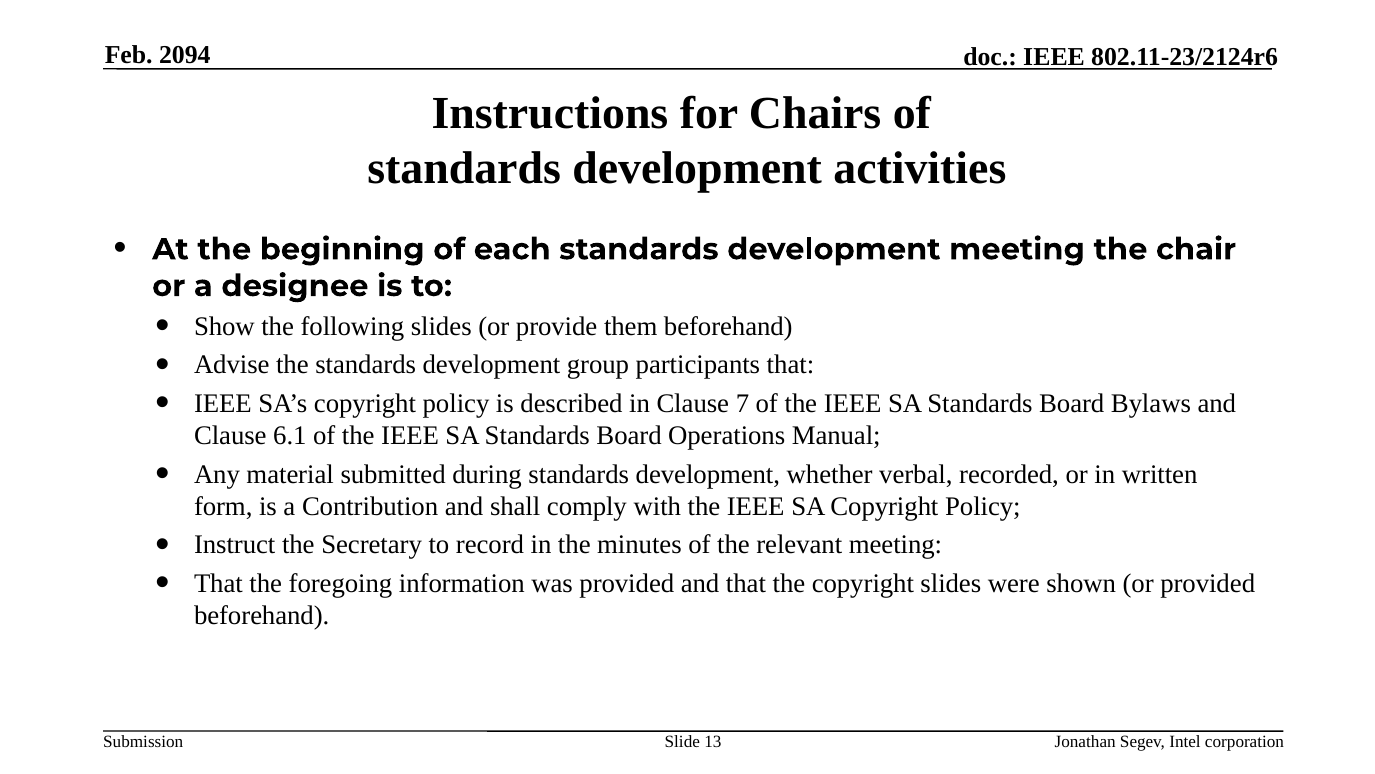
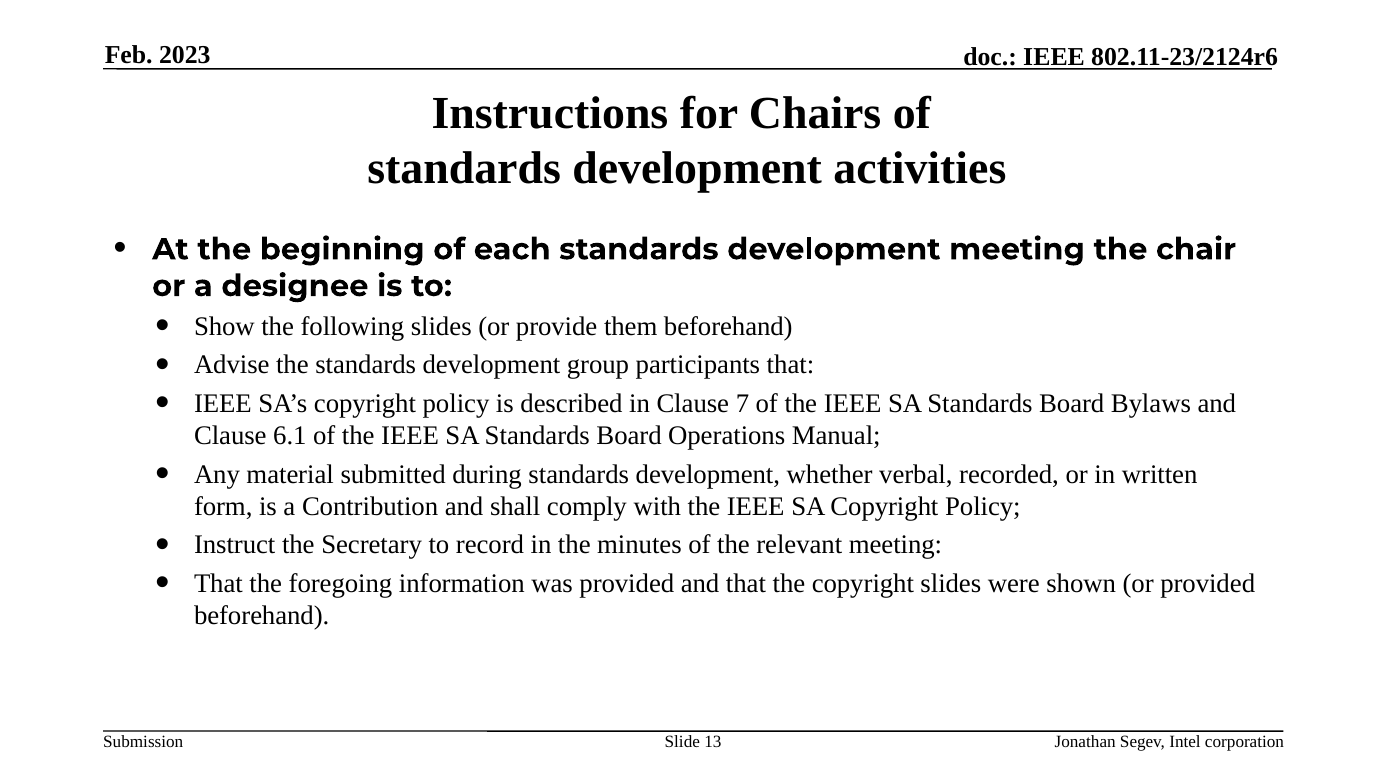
2094: 2094 -> 2023
